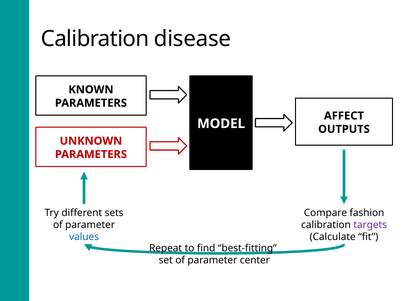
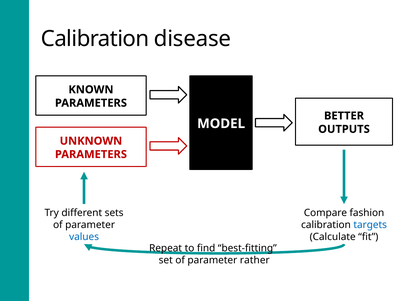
AFFECT: AFFECT -> BETTER
targets colour: purple -> blue
center: center -> rather
